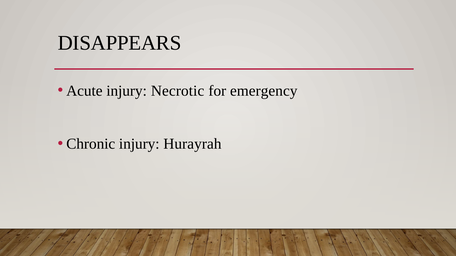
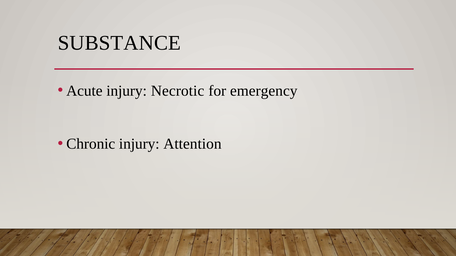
DISAPPEARS: DISAPPEARS -> SUBSTANCE
Hurayrah: Hurayrah -> Attention
